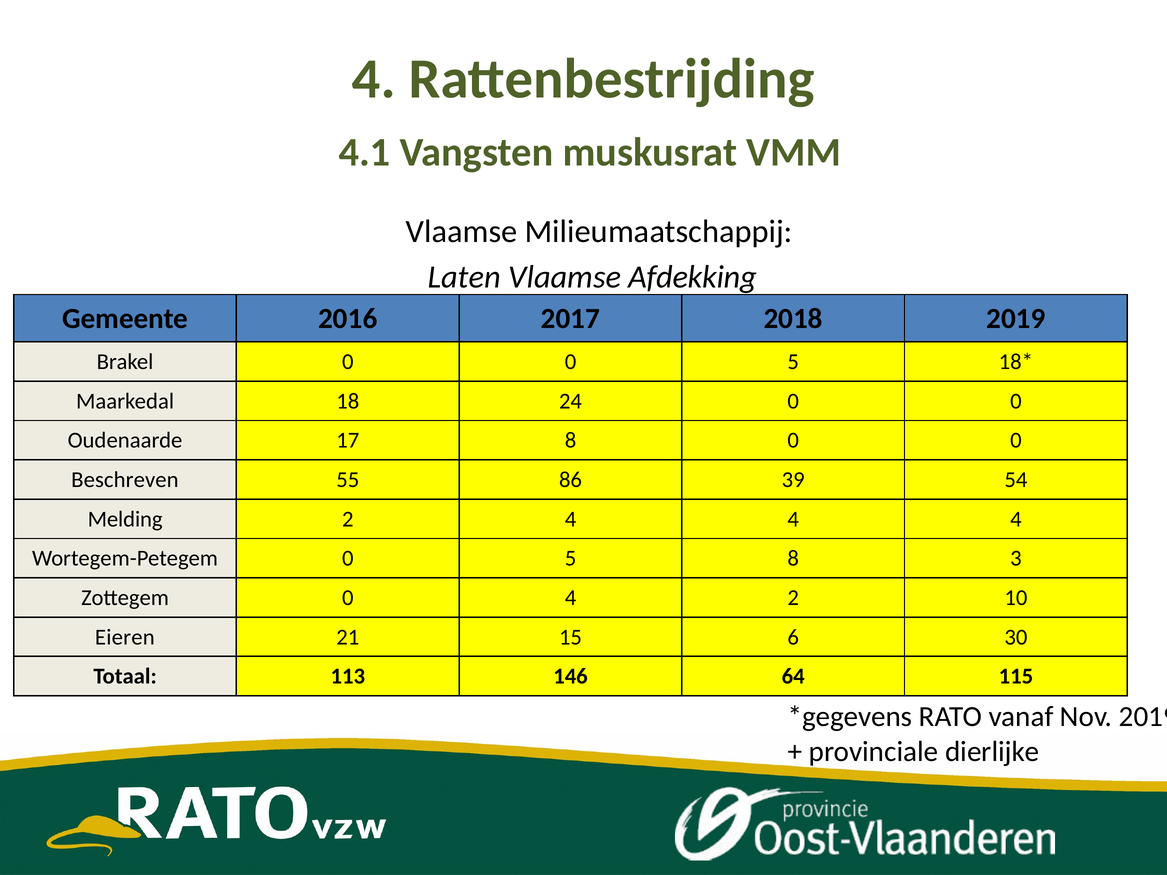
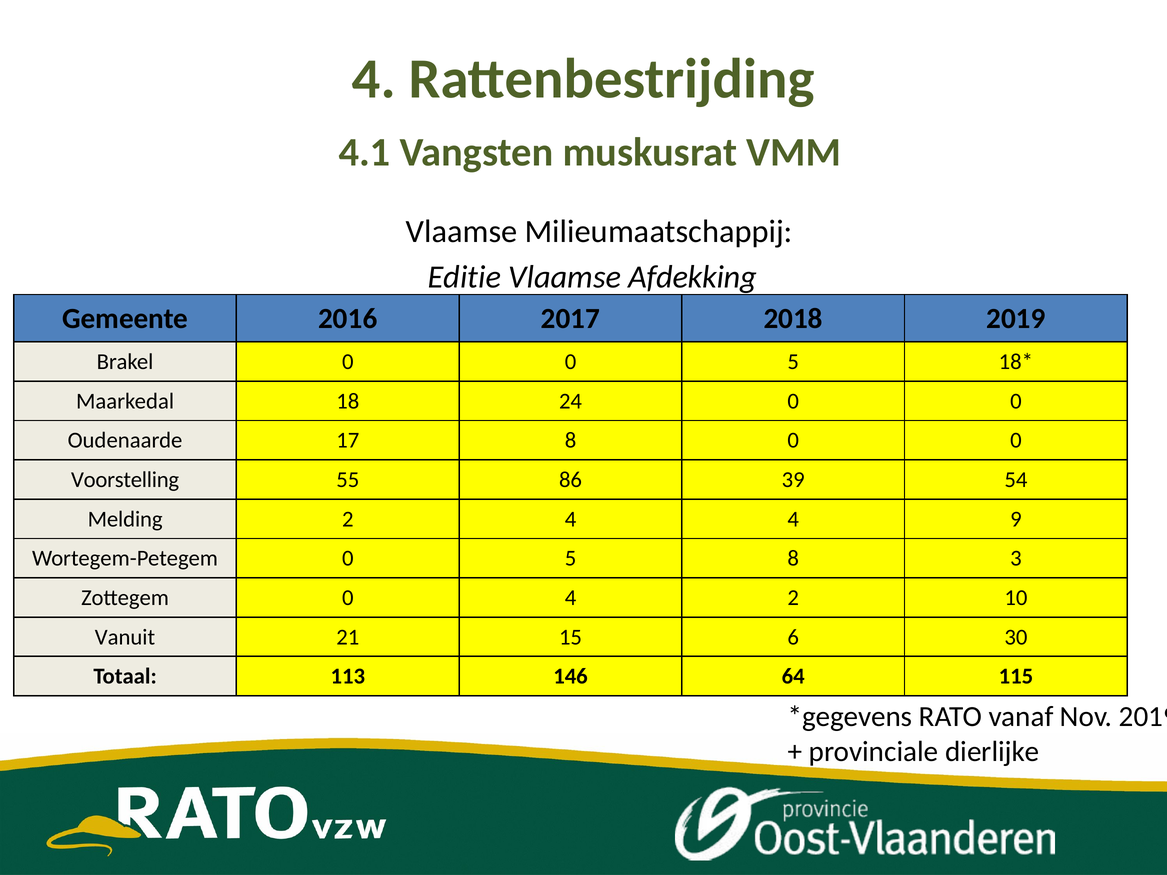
Laten: Laten -> Editie
Beschreven: Beschreven -> Voorstelling
4 4 4: 4 -> 9
Eieren: Eieren -> Vanuit
